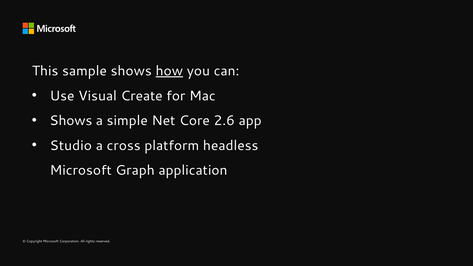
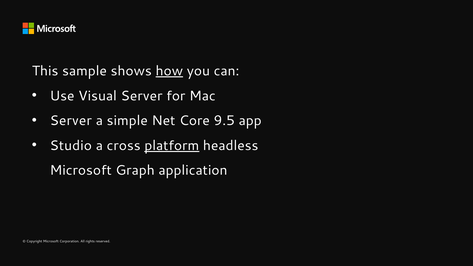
Visual Create: Create -> Server
Shows at (71, 121): Shows -> Server
2.6: 2.6 -> 9.5
platform underline: none -> present
